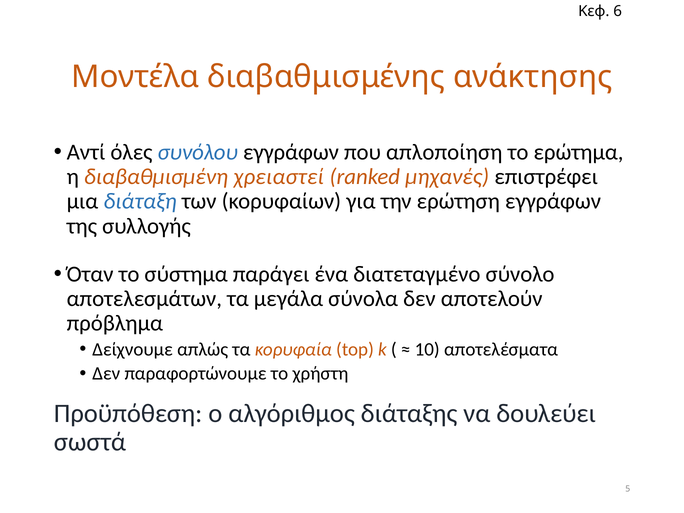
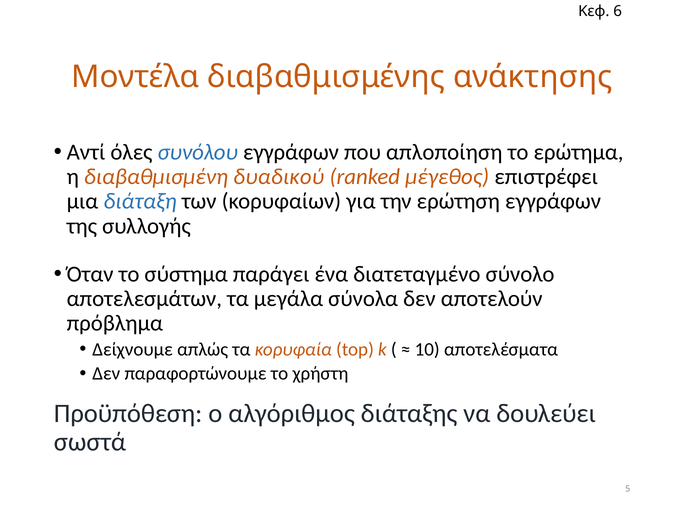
χρειαστεί: χρειαστεί -> δυαδικού
μηχανές: μηχανές -> μέγεθος
